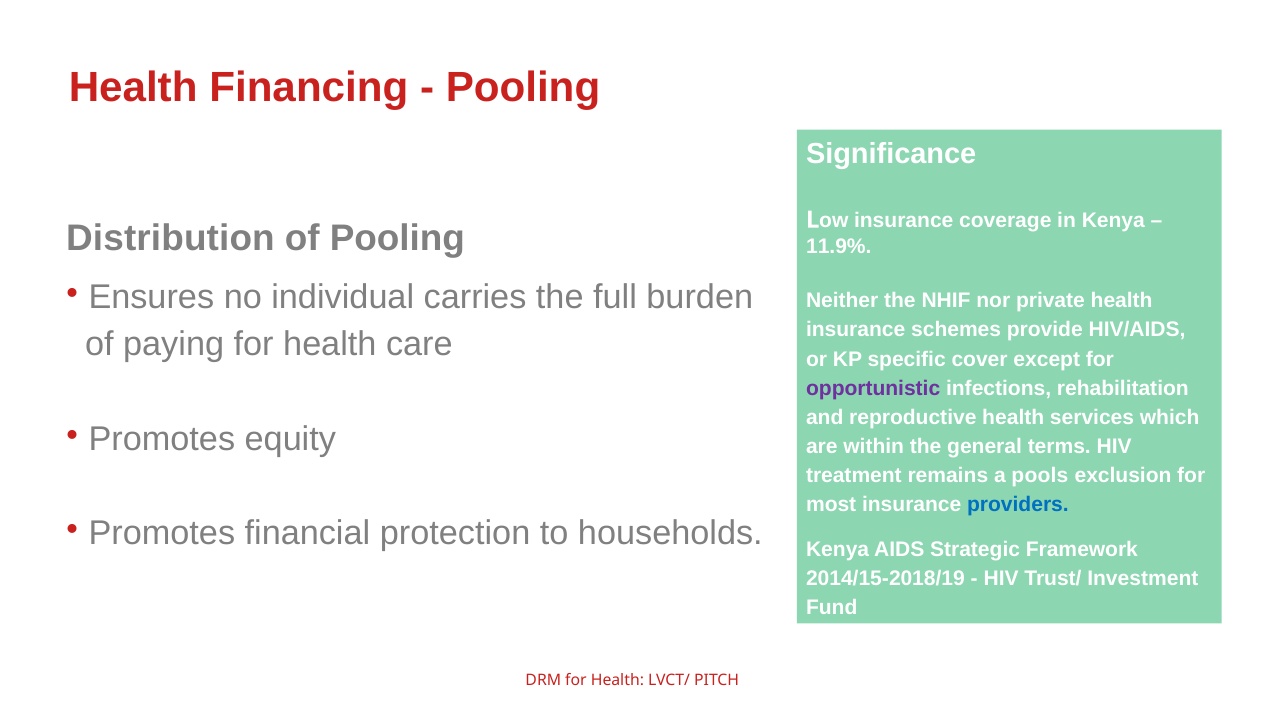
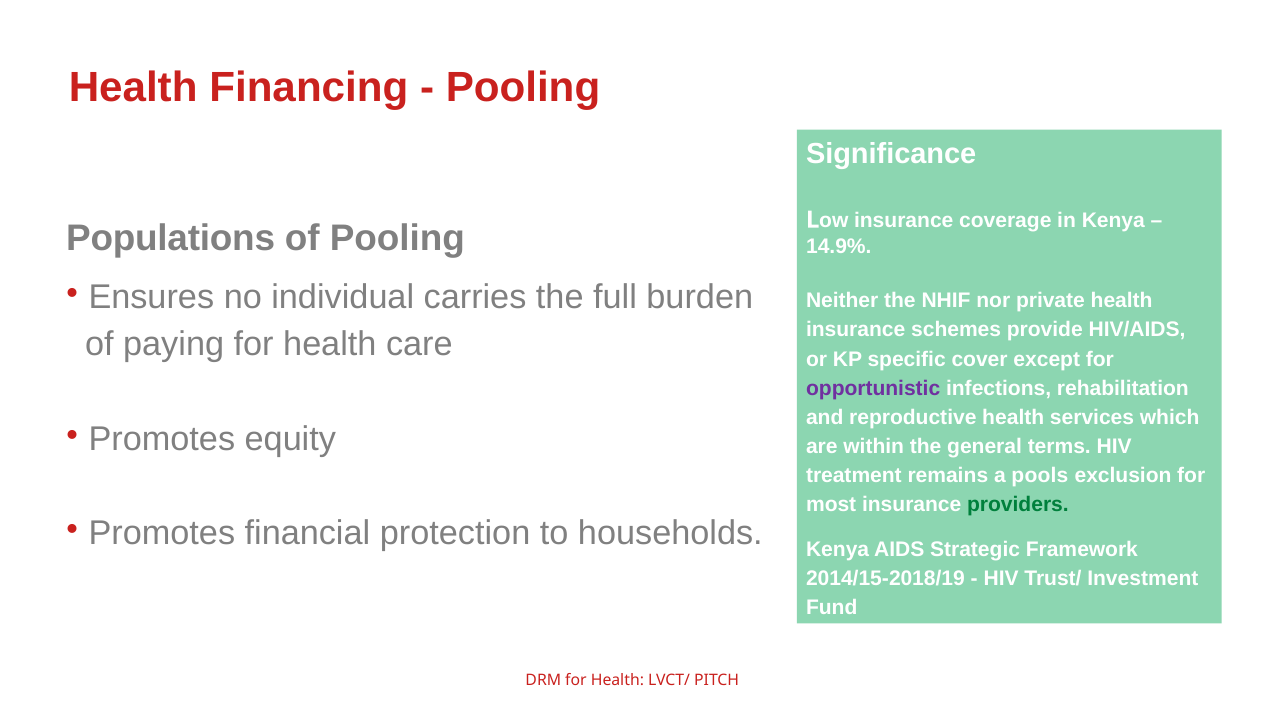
Distribution: Distribution -> Populations
11.9%: 11.9% -> 14.9%
providers colour: blue -> green
